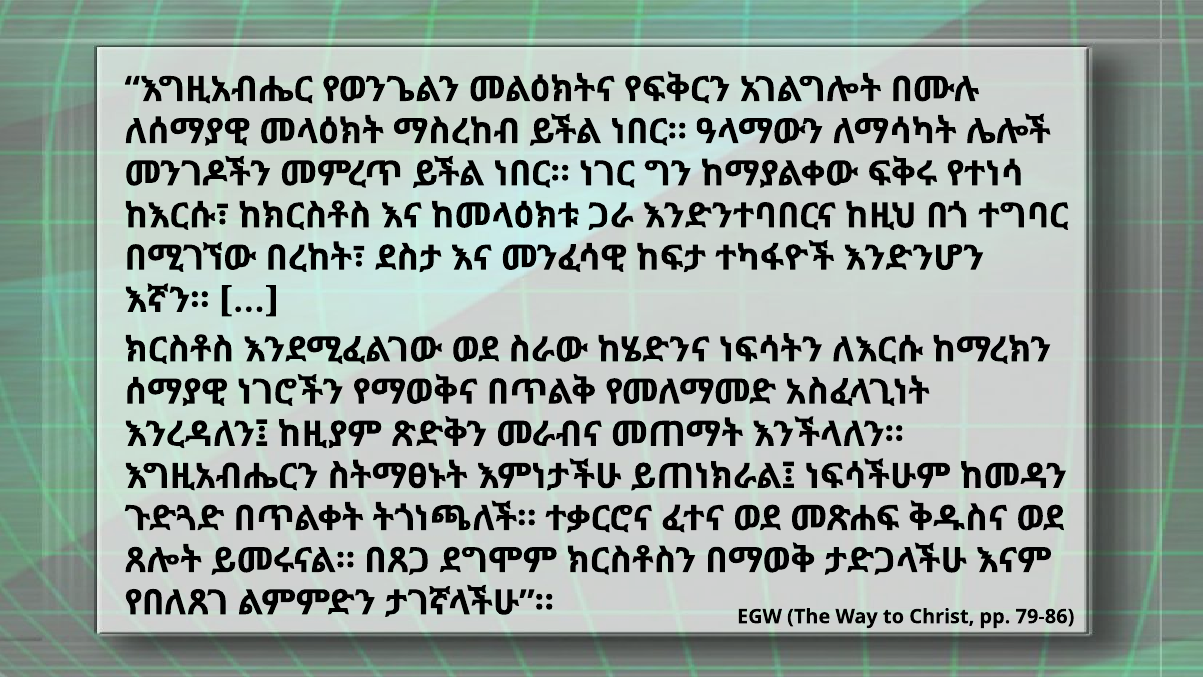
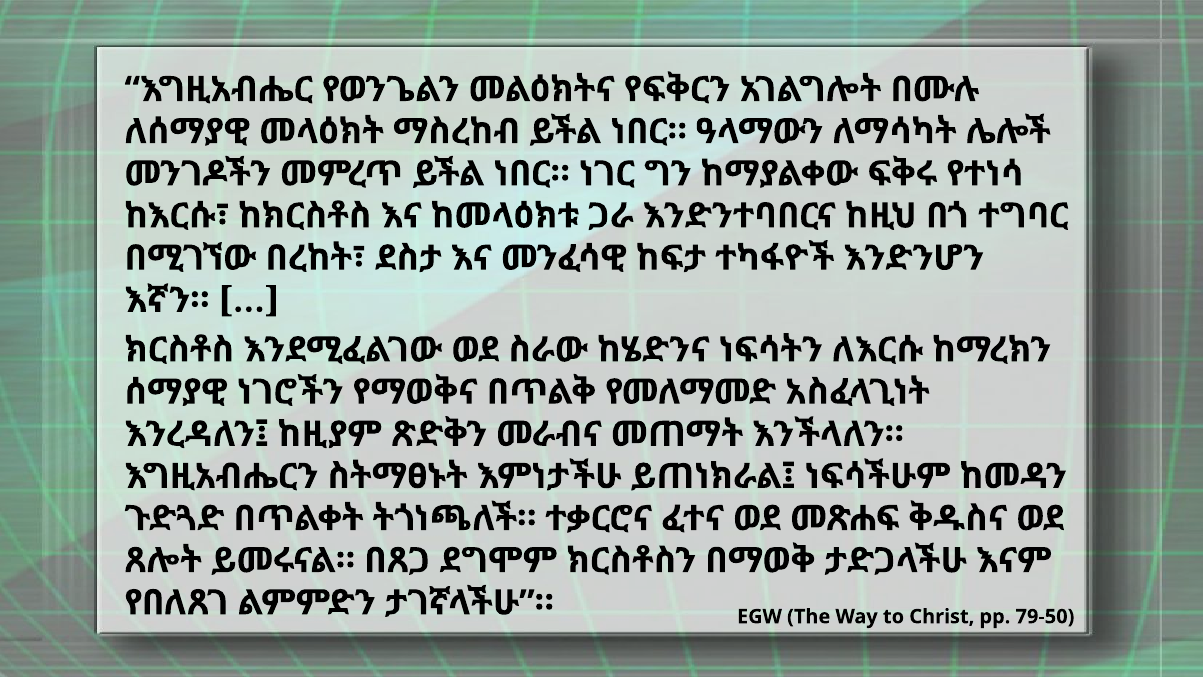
79-86: 79-86 -> 79-50
